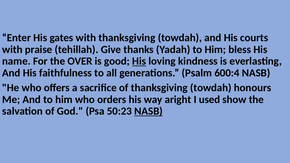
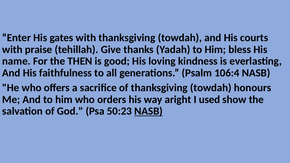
OVER: OVER -> THEN
His at (139, 61) underline: present -> none
600:4: 600:4 -> 106:4
